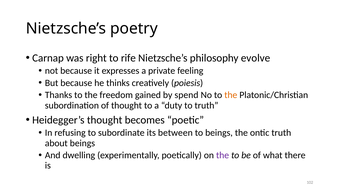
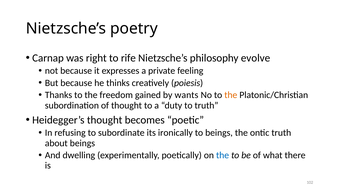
spend: spend -> wants
between: between -> ironically
the at (223, 155) colour: purple -> blue
